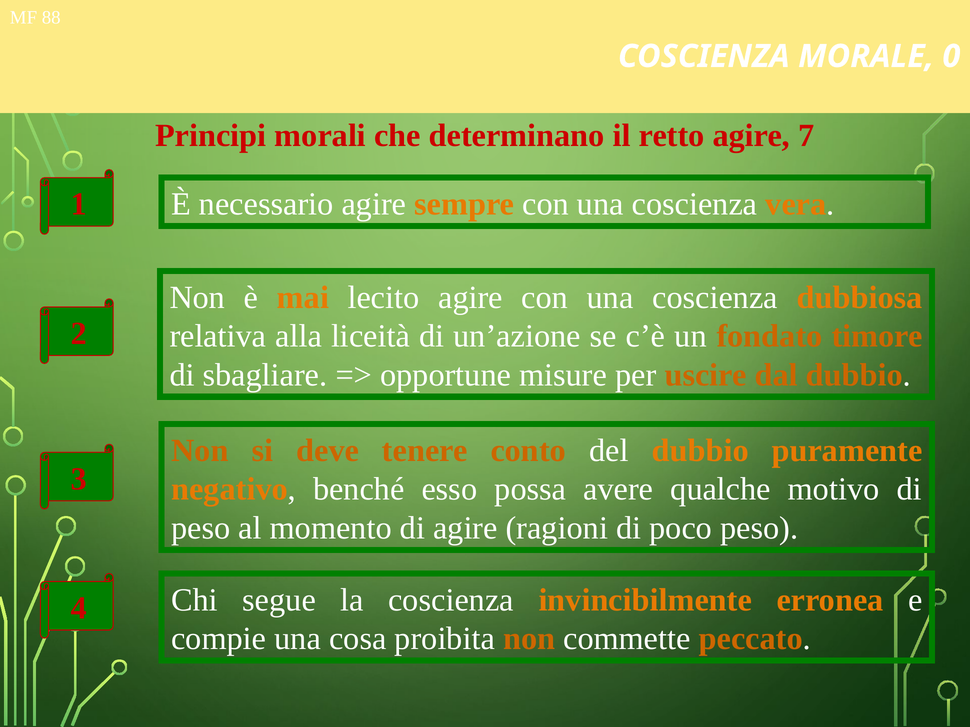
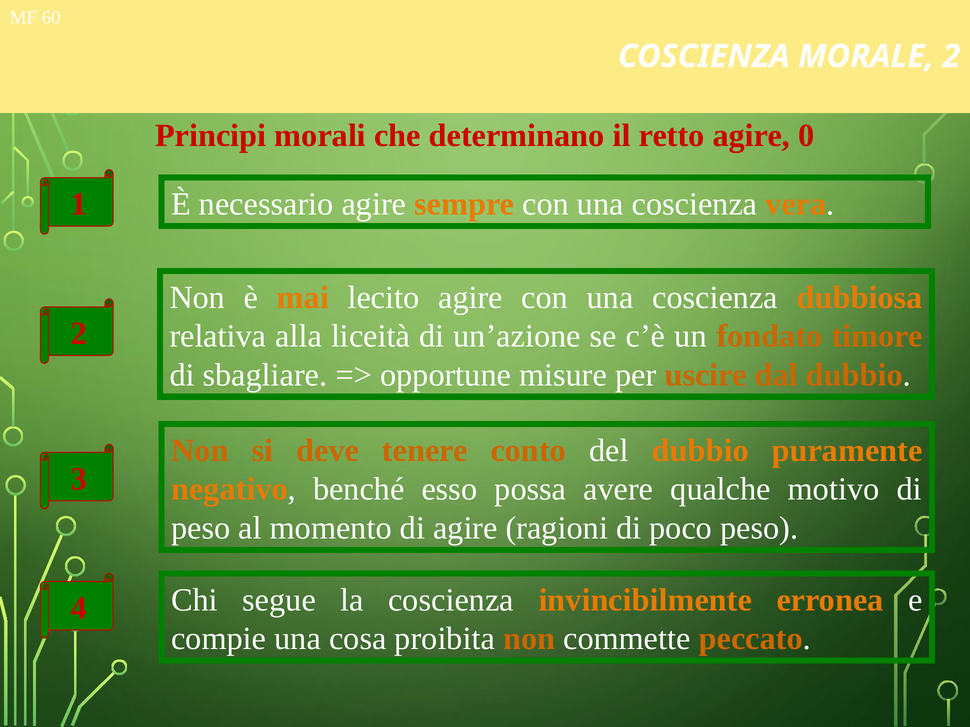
88: 88 -> 60
MORALE 0: 0 -> 2
7: 7 -> 0
